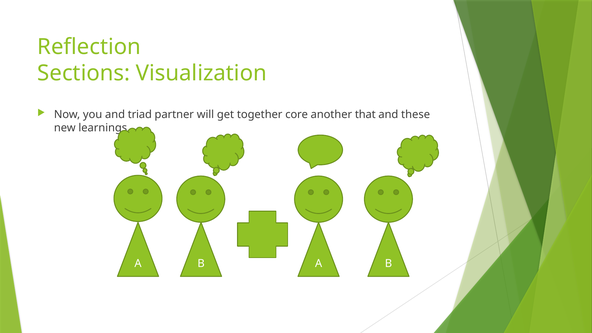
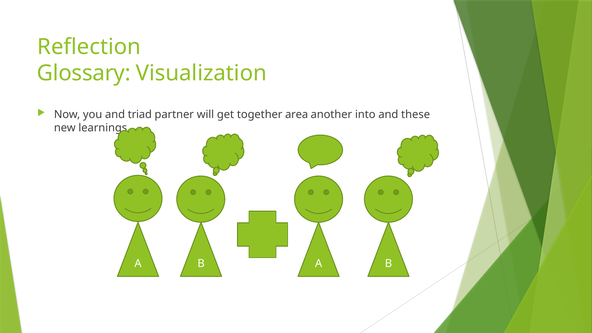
Sections: Sections -> Glossary
core: core -> area
that: that -> into
